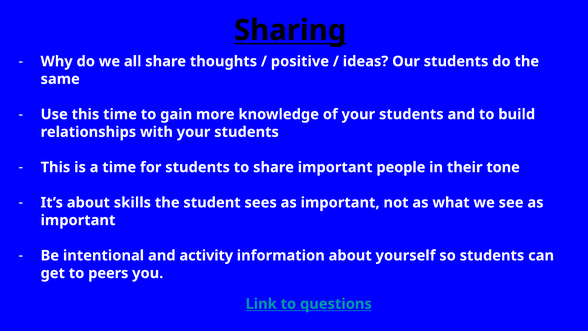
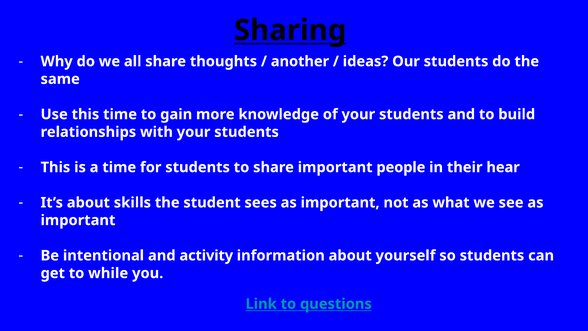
positive: positive -> another
tone: tone -> hear
peers: peers -> while
